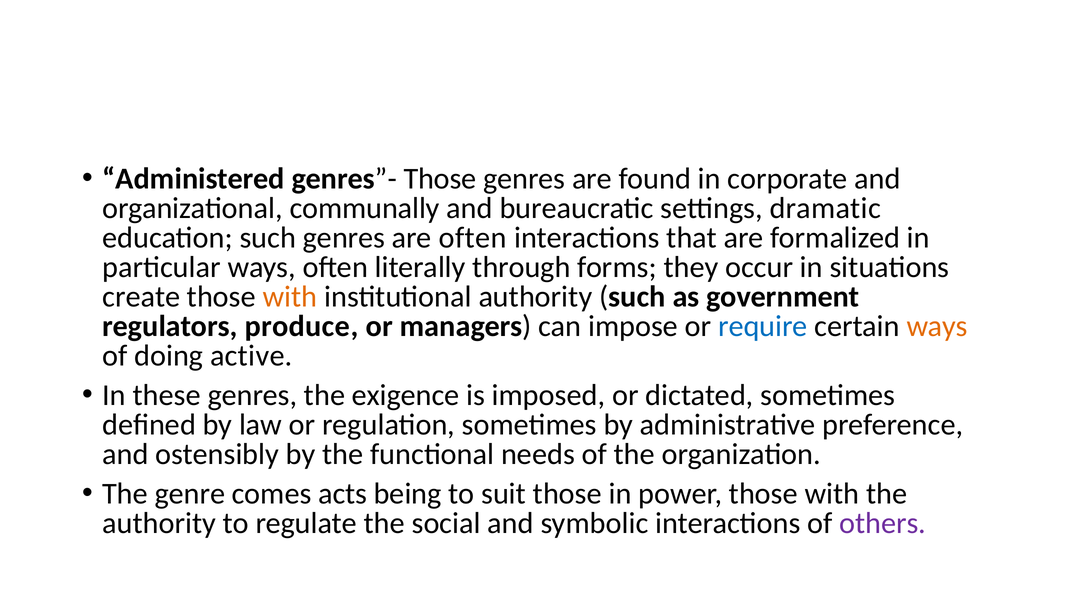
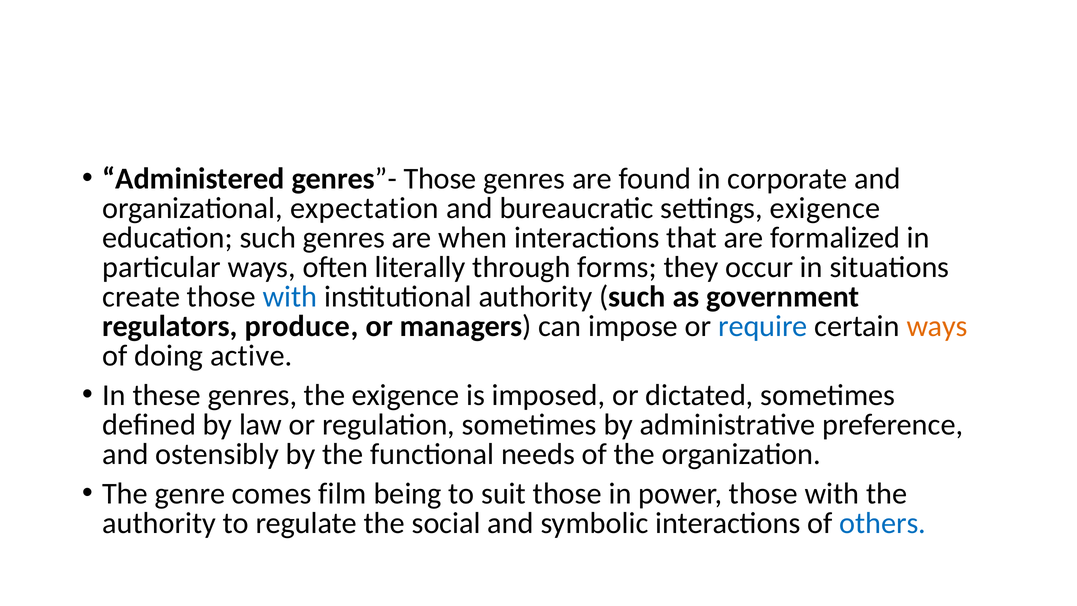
communally: communally -> expectation
settings dramatic: dramatic -> exigence
are often: often -> when
with at (290, 297) colour: orange -> blue
acts: acts -> film
others colour: purple -> blue
